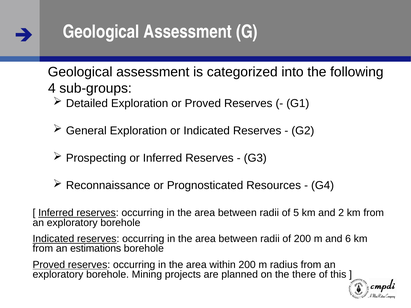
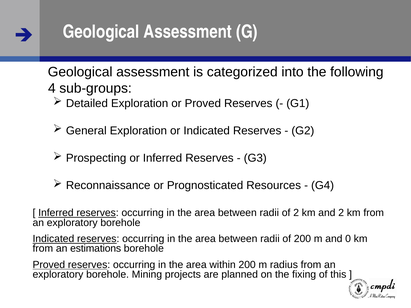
of 5: 5 -> 2
6: 6 -> 0
there: there -> fixing
